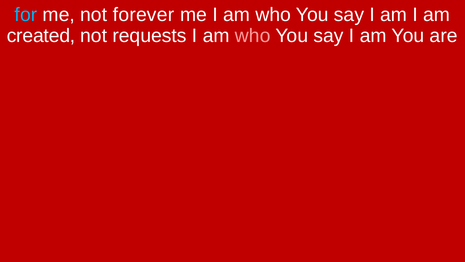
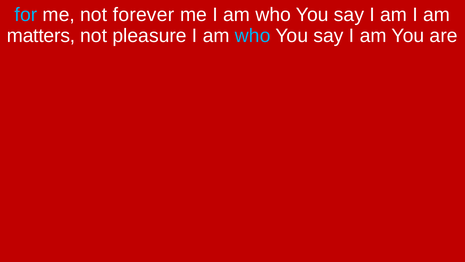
created: created -> matters
requests: requests -> pleasure
who at (253, 36) colour: pink -> light blue
